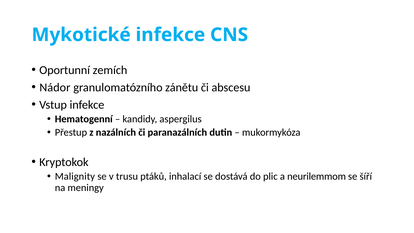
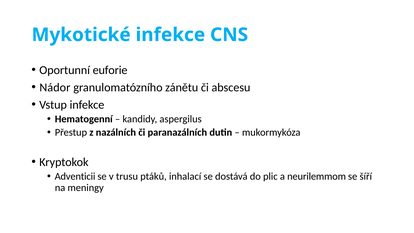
zemích: zemích -> euforie
Malignity: Malignity -> Adventicii
